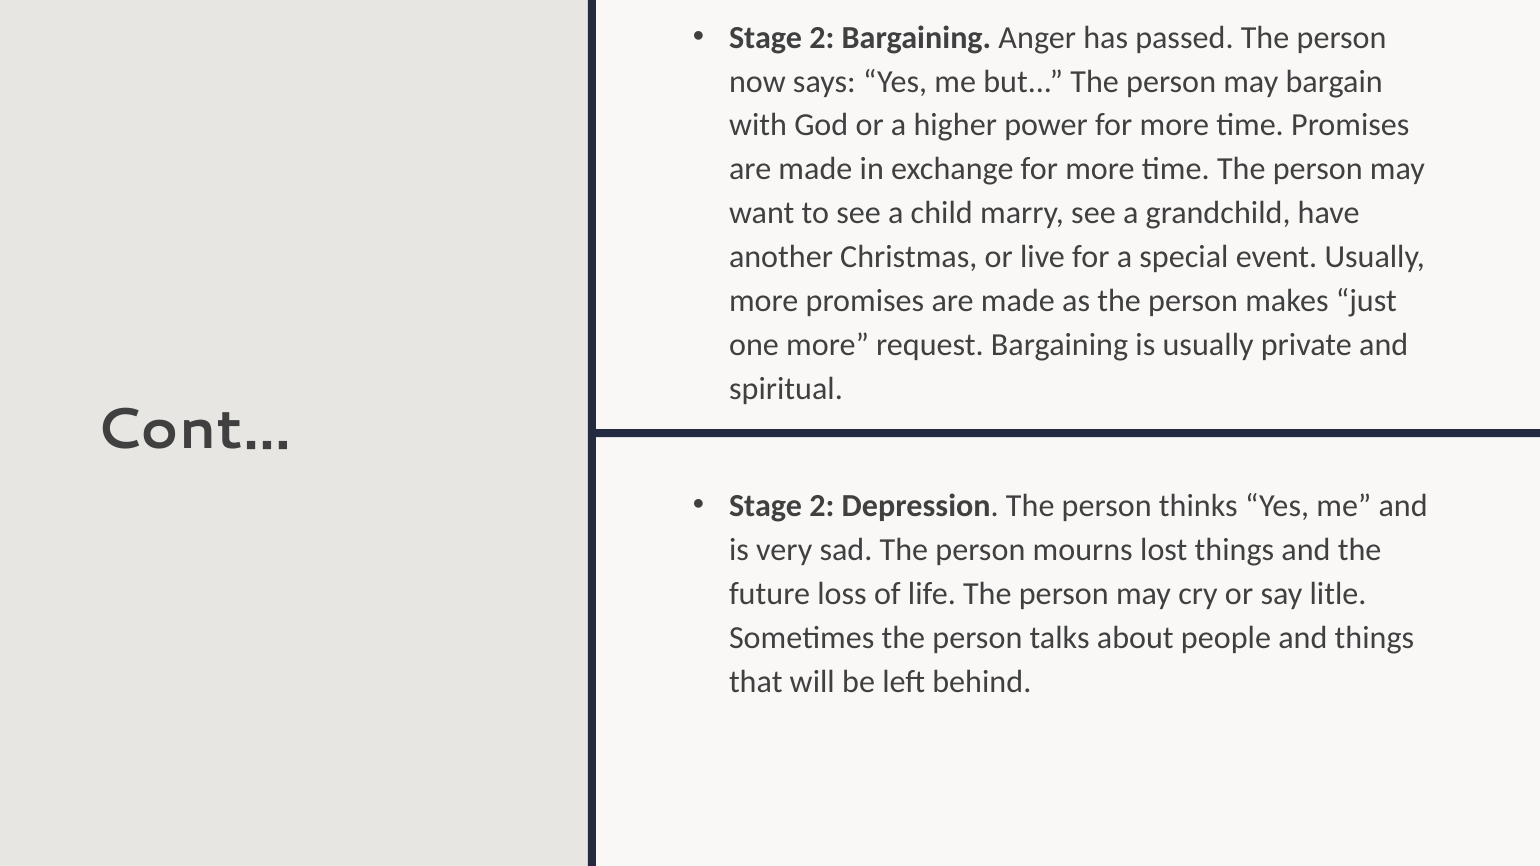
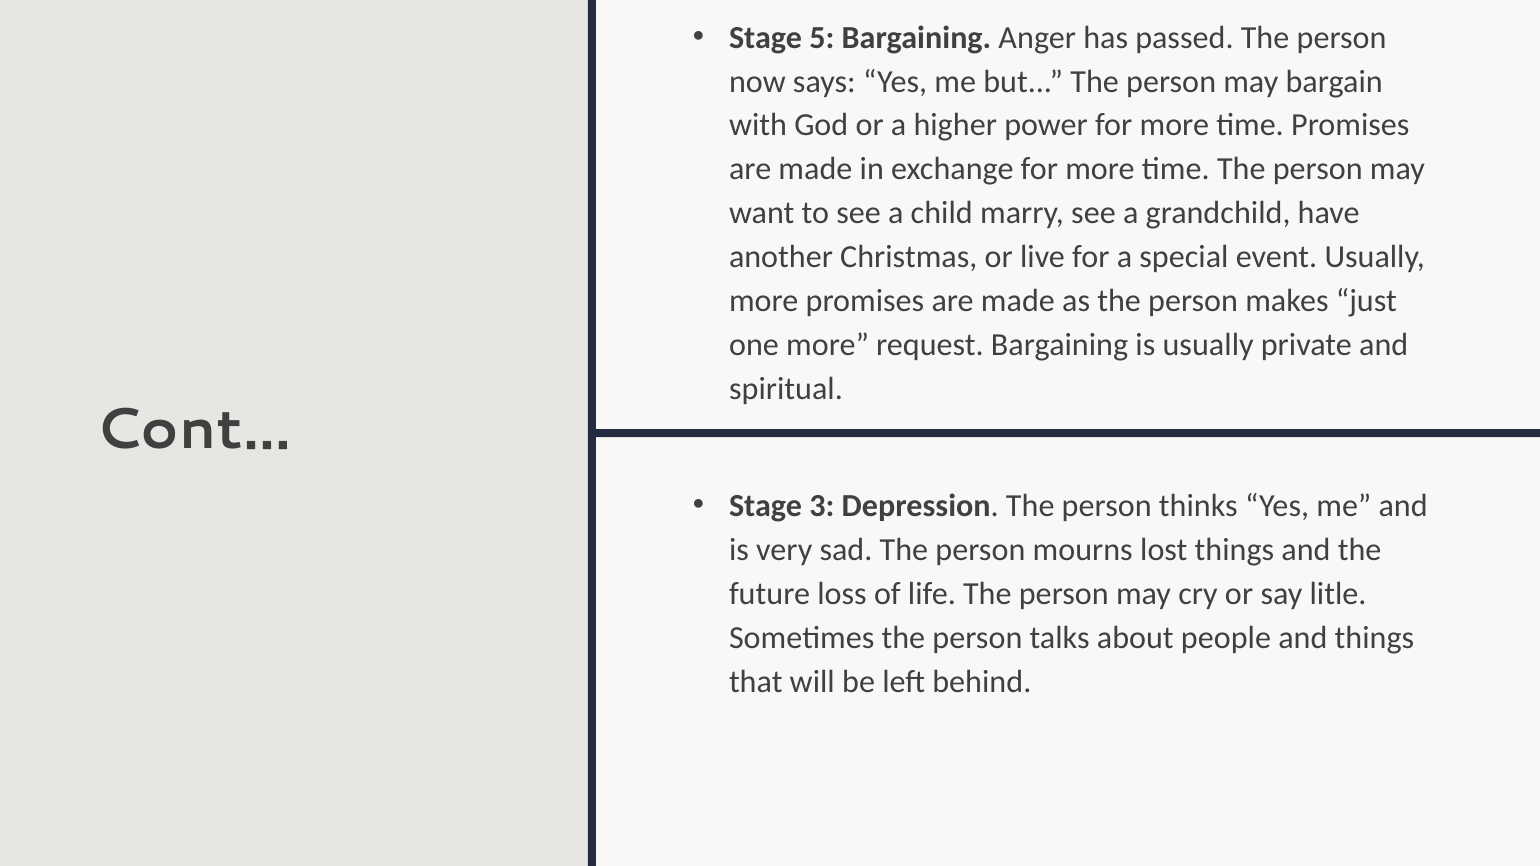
2 at (822, 38): 2 -> 5
2 at (822, 506): 2 -> 3
